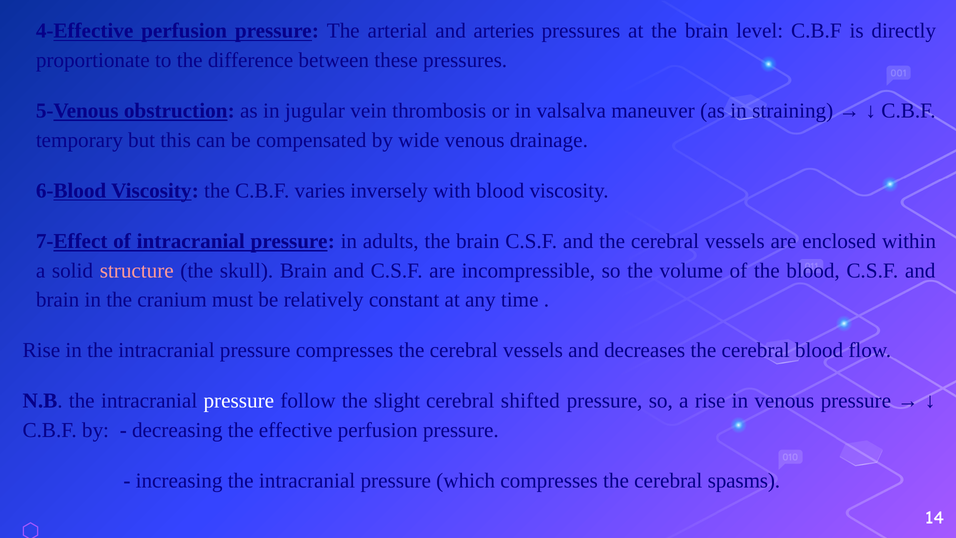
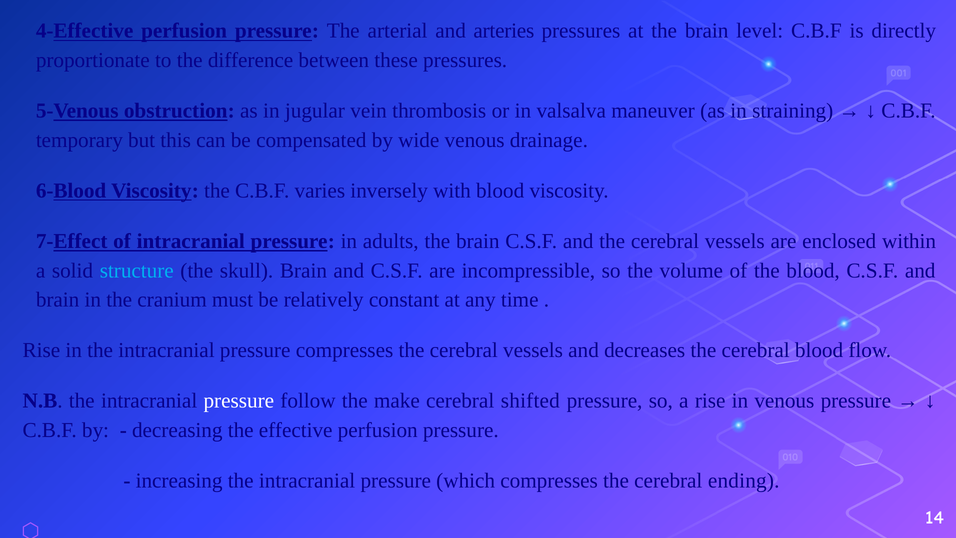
structure colour: pink -> light blue
slight: slight -> make
spasms: spasms -> ending
